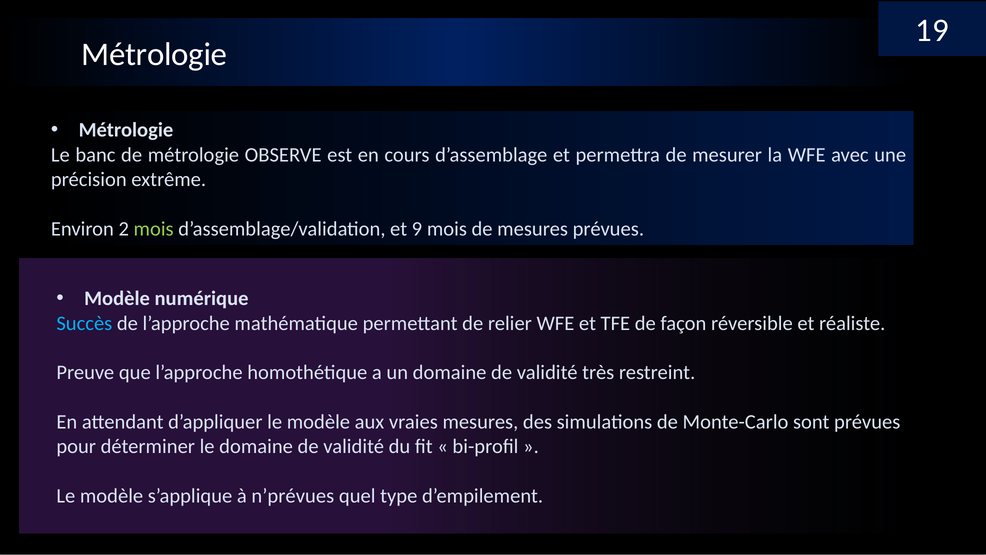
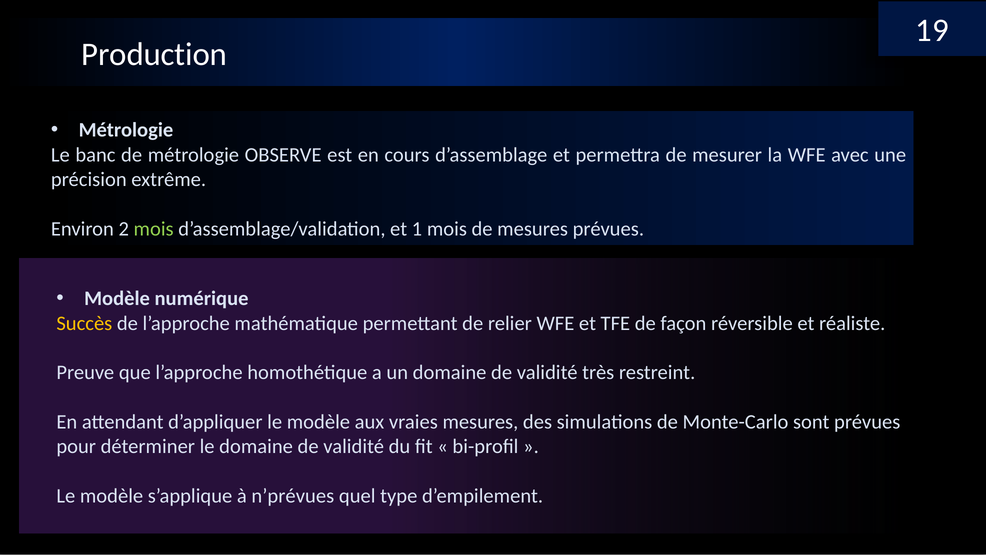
Métrologie at (154, 54): Métrologie -> Production
9: 9 -> 1
Succès colour: light blue -> yellow
